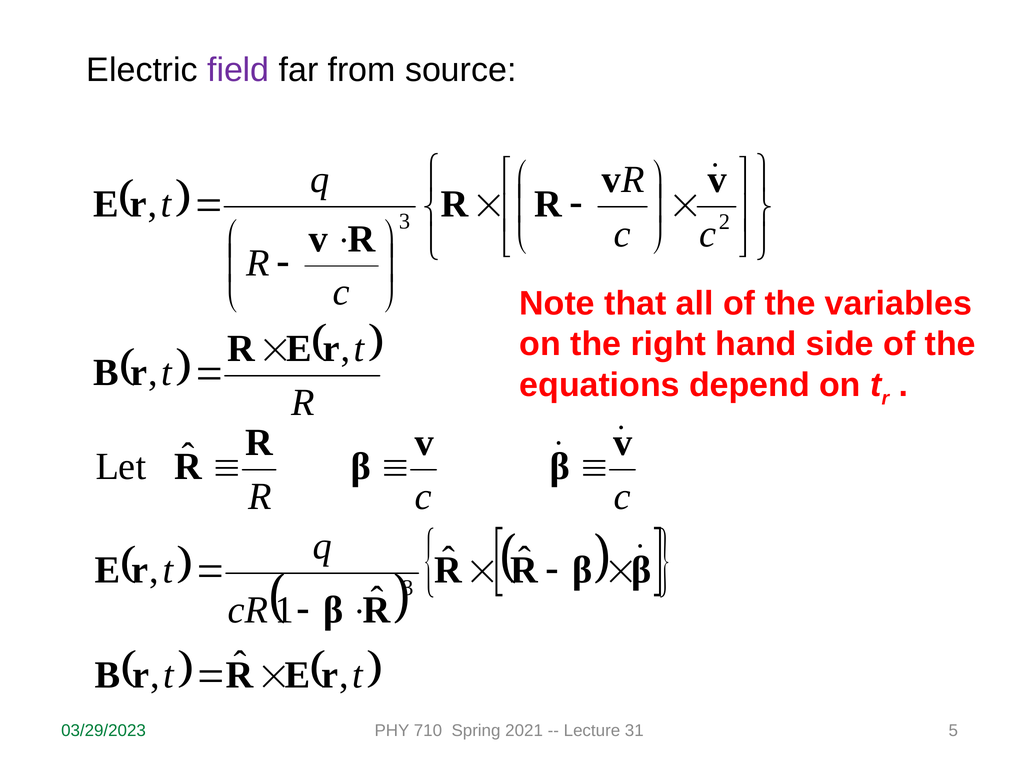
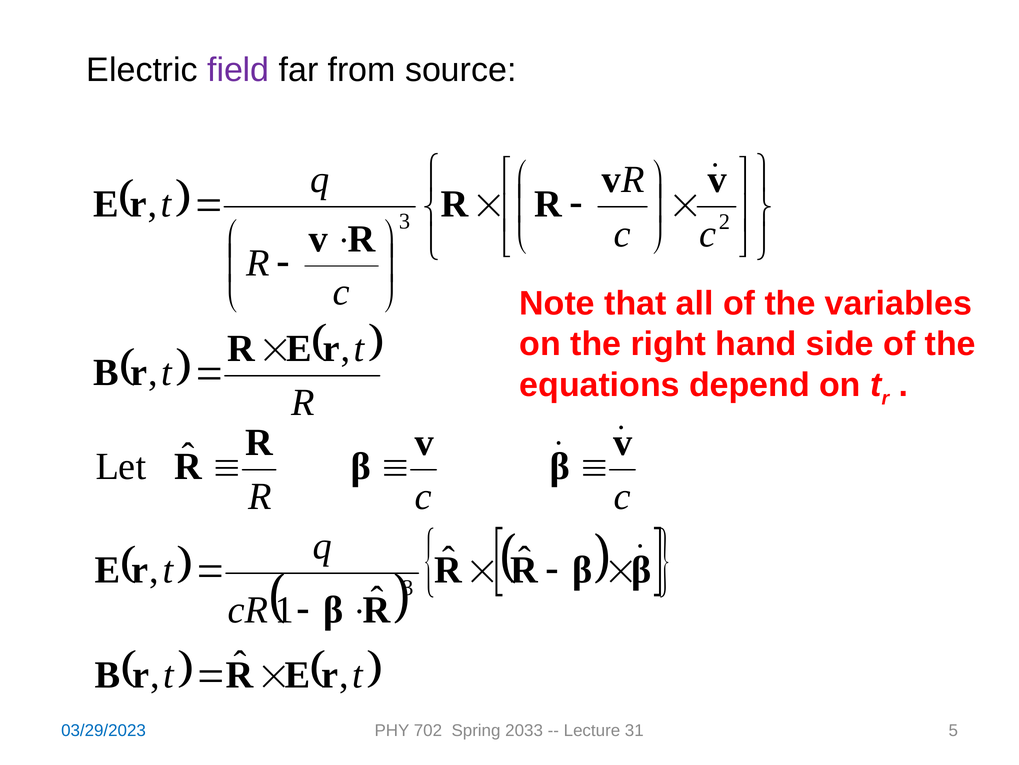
03/29/2023 colour: green -> blue
710: 710 -> 702
2021: 2021 -> 2033
